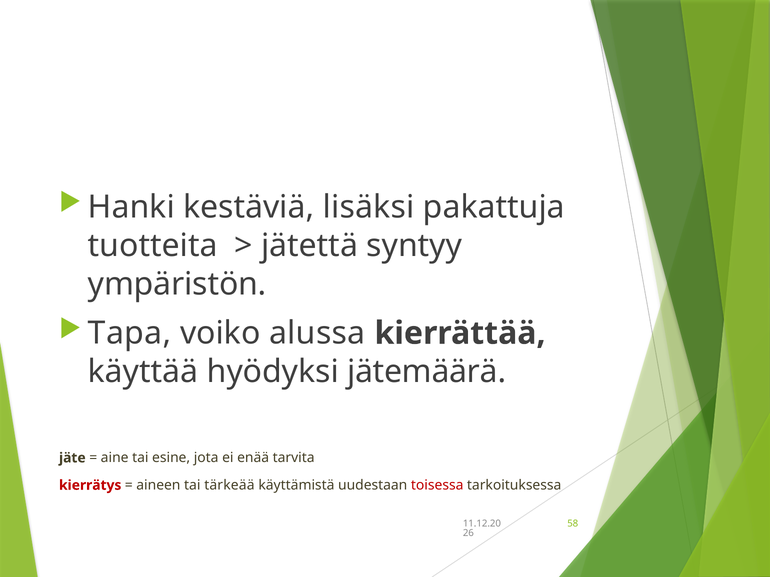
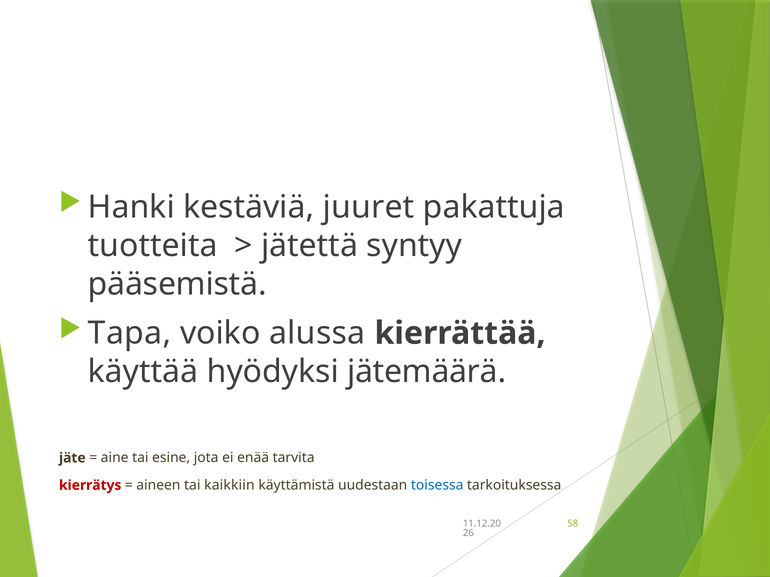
lisäksi: lisäksi -> juuret
ympäristön: ympäristön -> pääsemistä
tärkeää: tärkeää -> kaikkiin
toisessa colour: red -> blue
